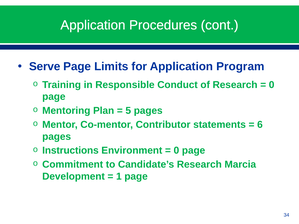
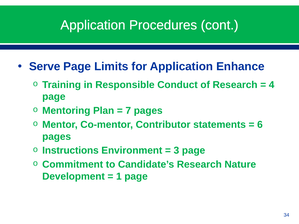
Program: Program -> Enhance
0 at (272, 85): 0 -> 4
5: 5 -> 7
0 at (176, 151): 0 -> 3
Marcia: Marcia -> Nature
